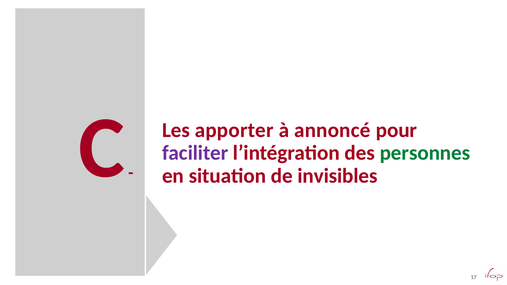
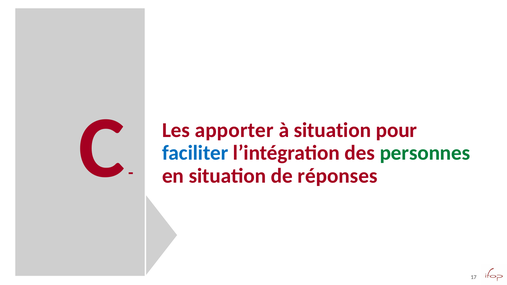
à annoncé: annoncé -> situation
faciliter colour: purple -> blue
invisibles: invisibles -> réponses
